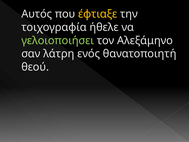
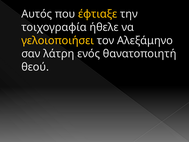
γελοιοποιήσει colour: light green -> yellow
